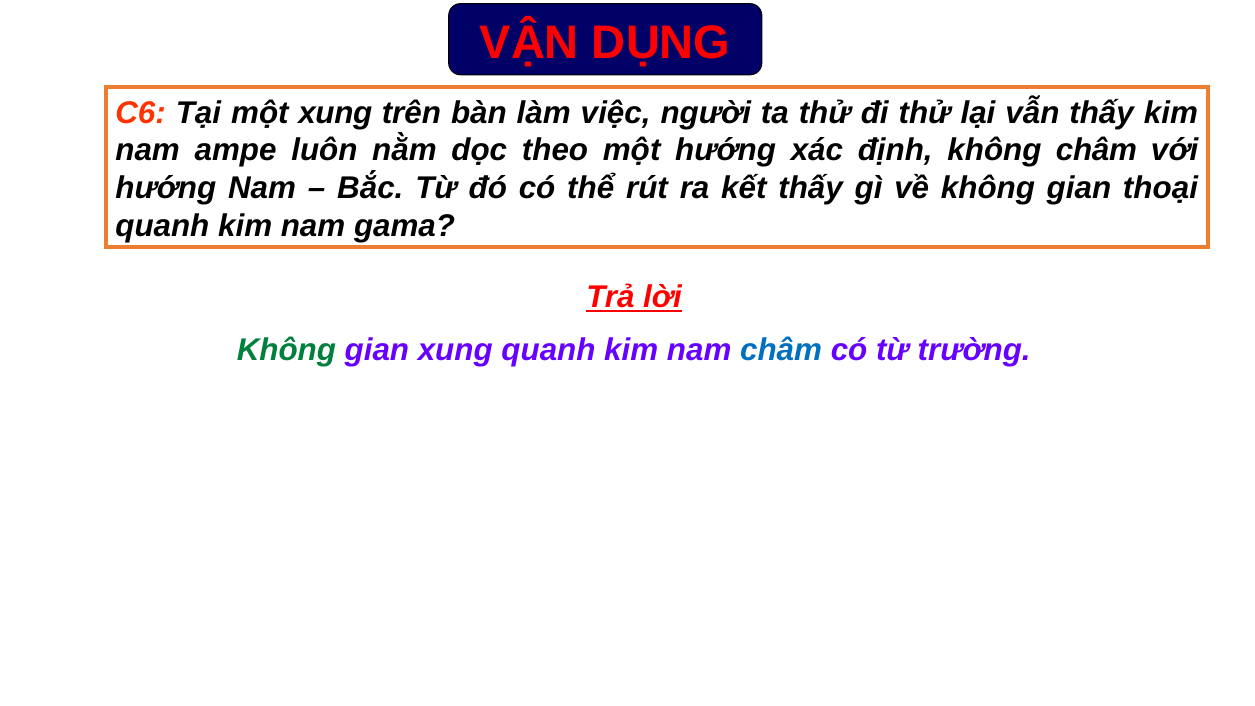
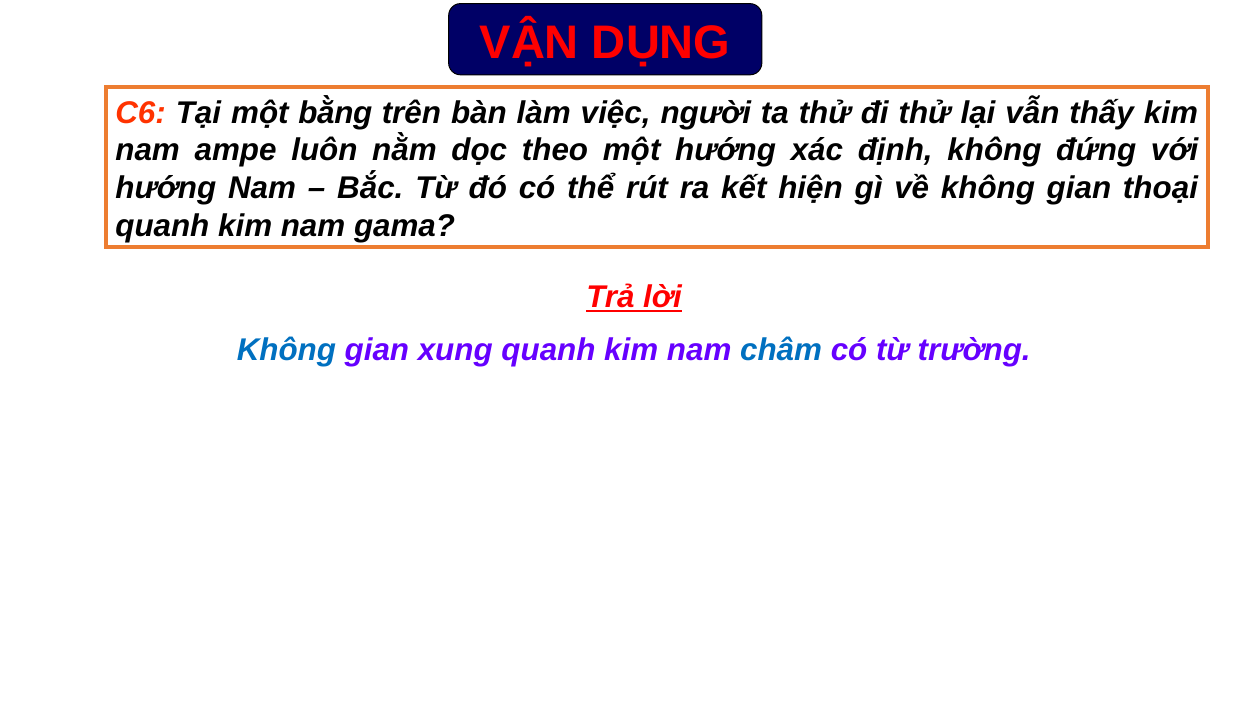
một xung: xung -> bằng
không châm: châm -> đứng
kết thấy: thấy -> hiện
Không at (286, 351) colour: green -> blue
